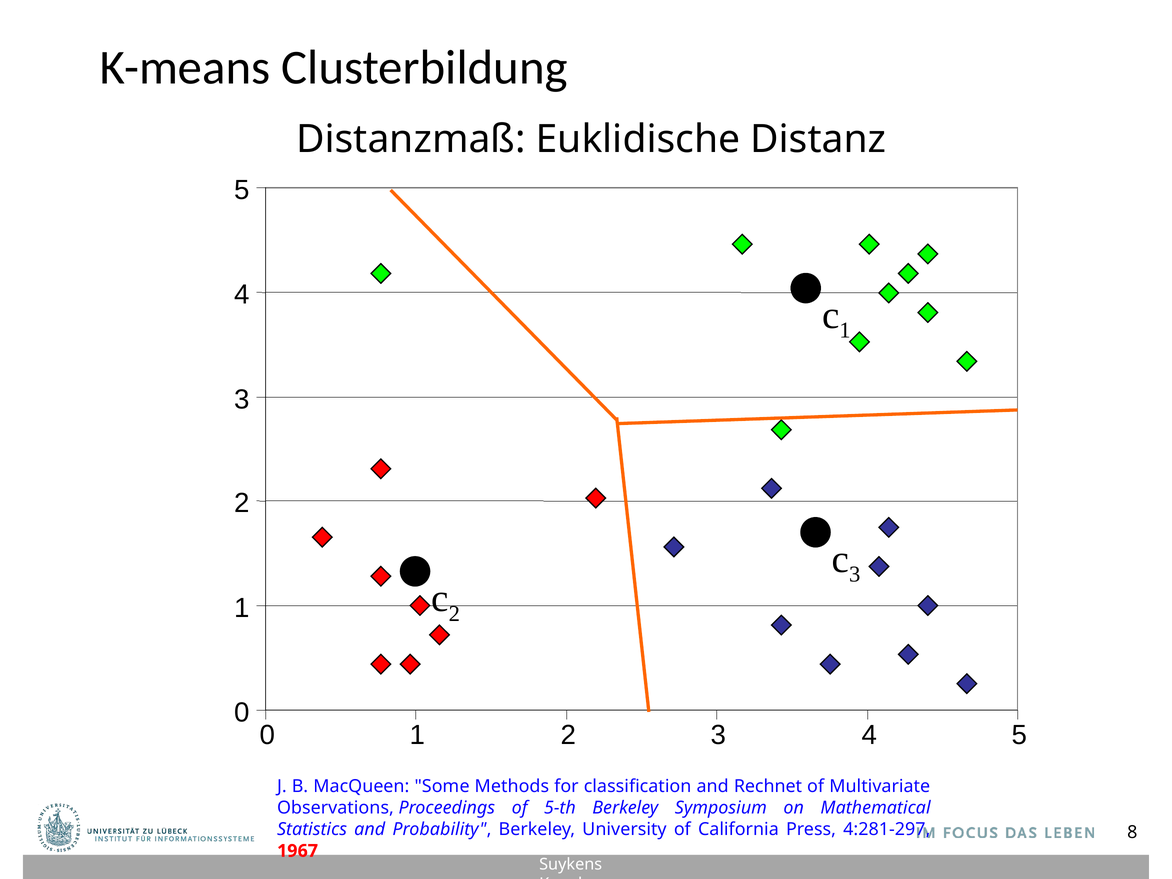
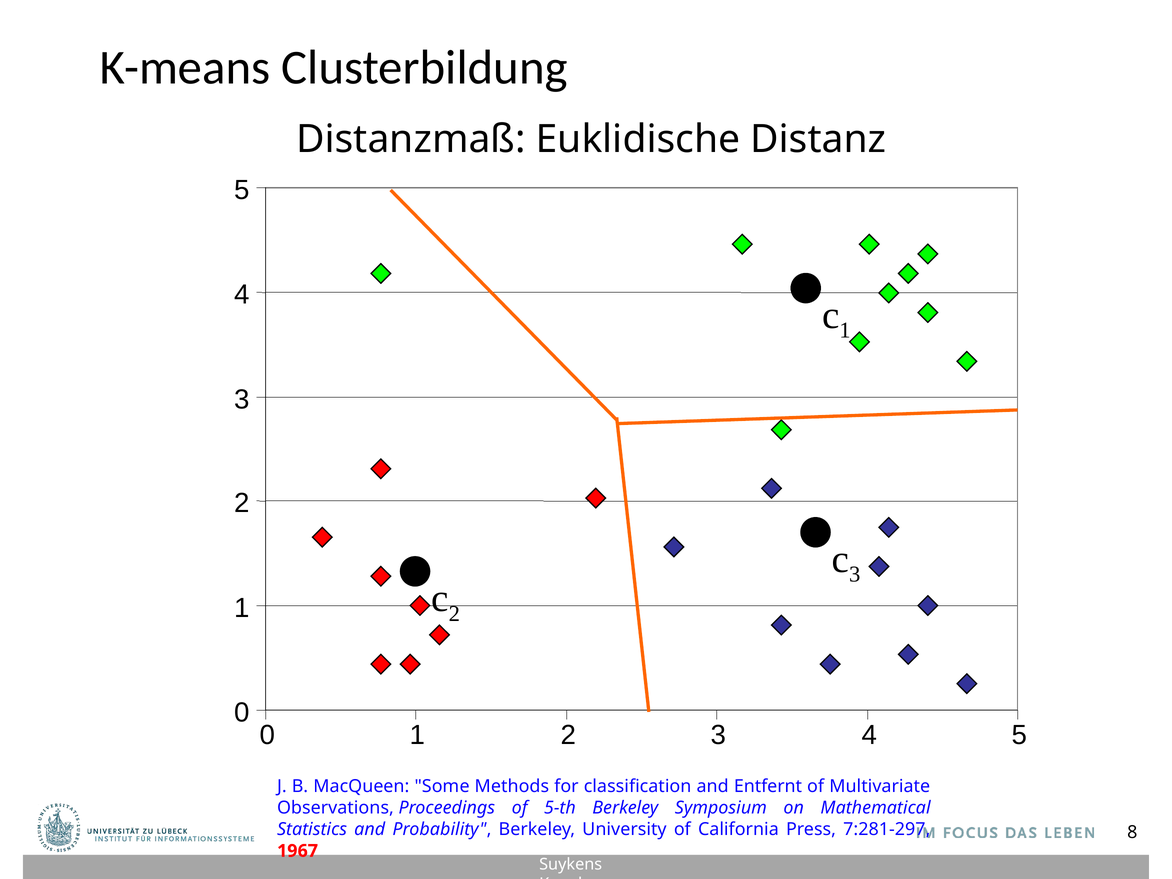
Rechnet: Rechnet -> Entfernt
4:281-297: 4:281-297 -> 7:281-297
